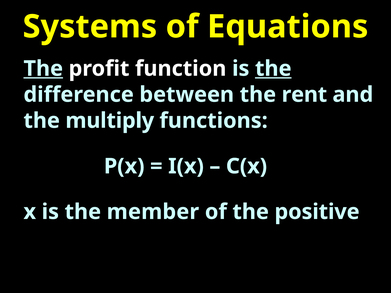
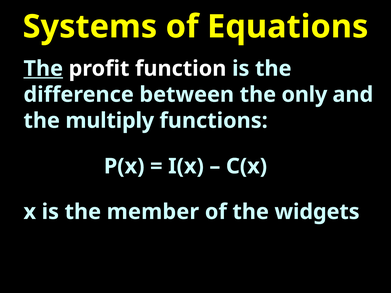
the at (273, 69) underline: present -> none
rent: rent -> only
positive: positive -> widgets
